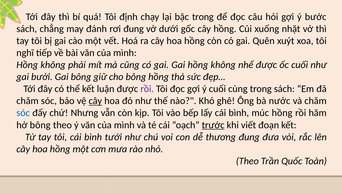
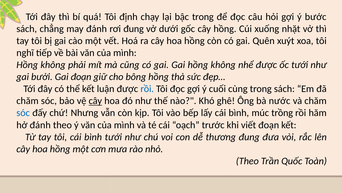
ốc cuối: cuối -> tưới
Gai bông: bông -> đoạn
rồi at (147, 89) colour: purple -> blue
múc hồng: hồng -> trồng
hở bông: bông -> đánh
trước underline: present -> none
